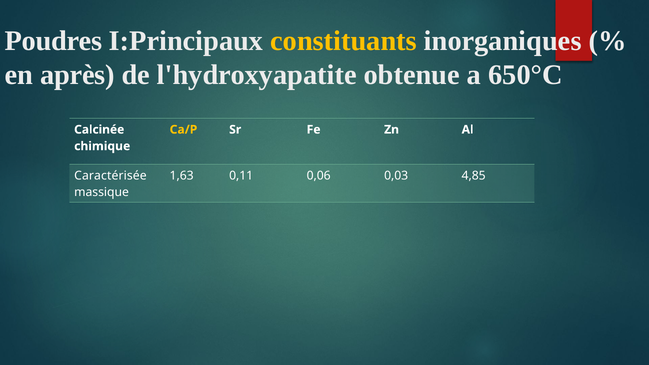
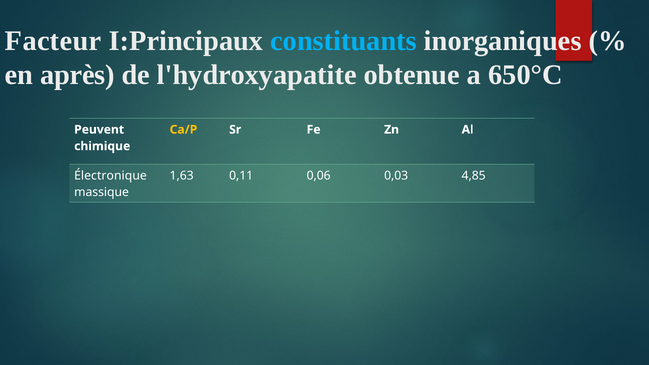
Poudres: Poudres -> Facteur
constituants colour: yellow -> light blue
Calcinée: Calcinée -> Peuvent
Caractérisée: Caractérisée -> Électronique
